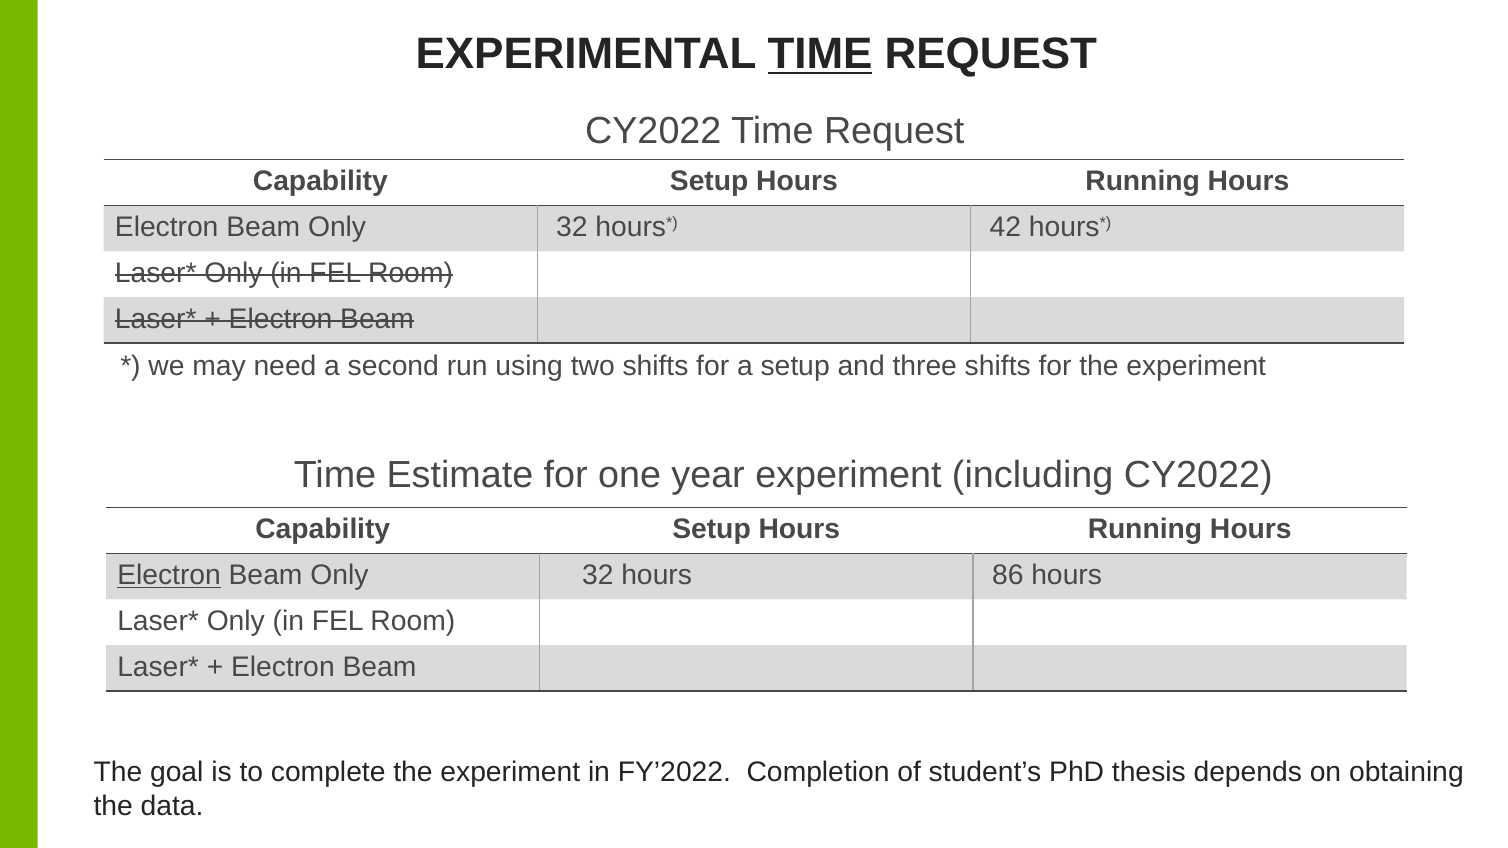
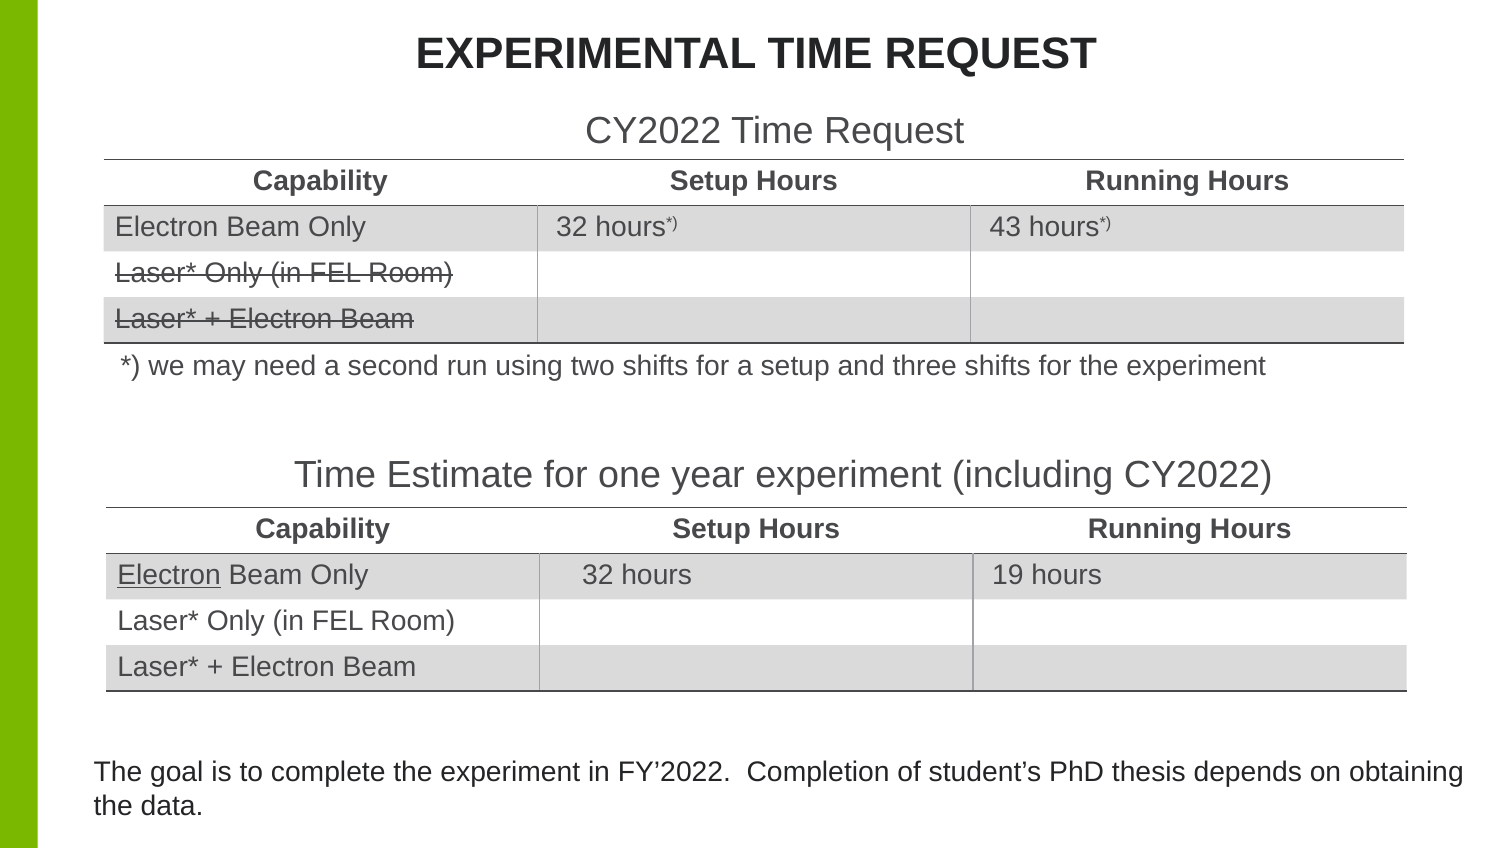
TIME at (820, 54) underline: present -> none
42: 42 -> 43
86: 86 -> 19
